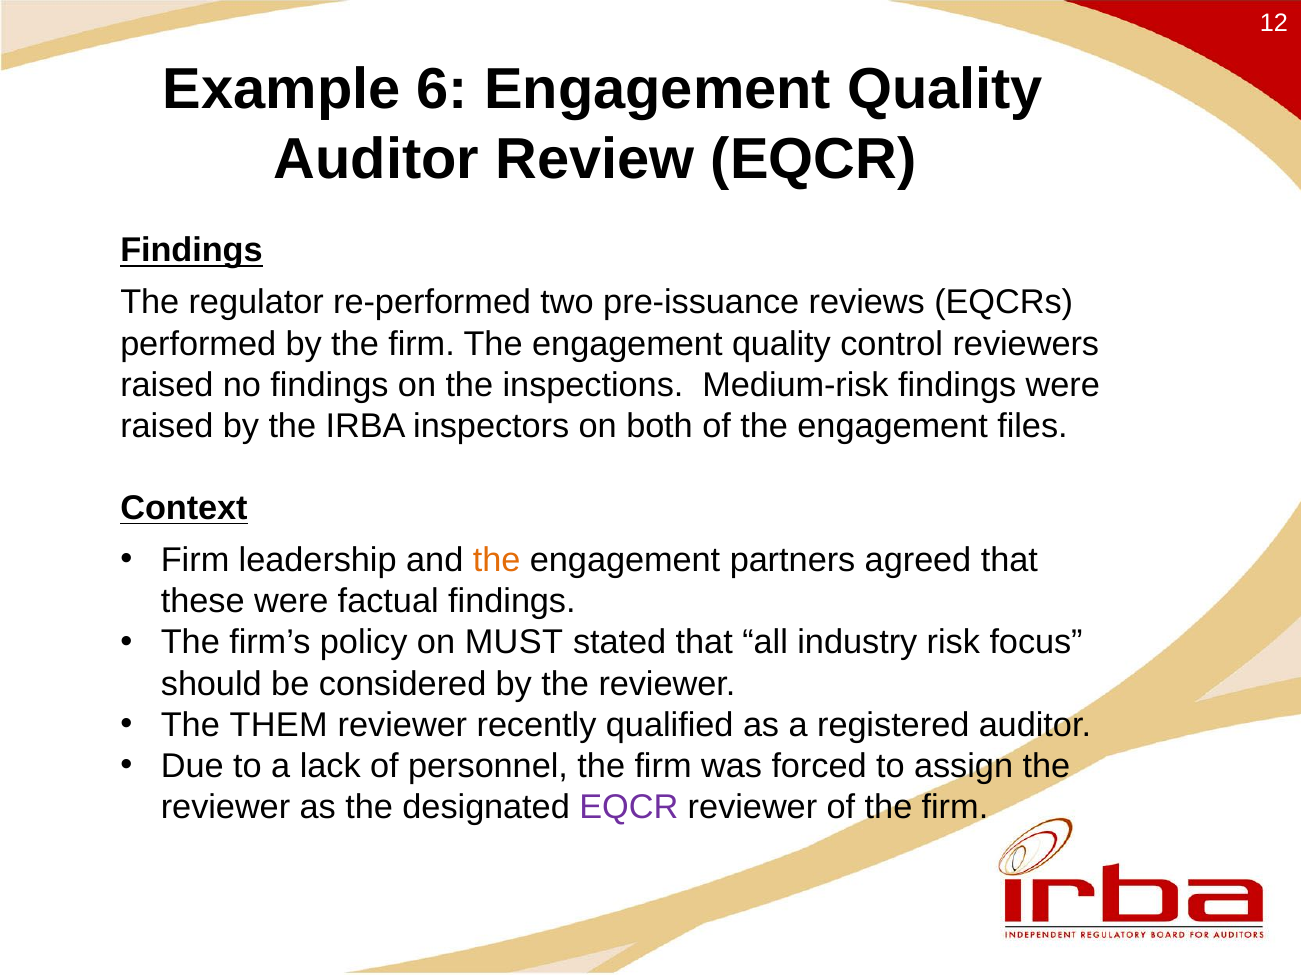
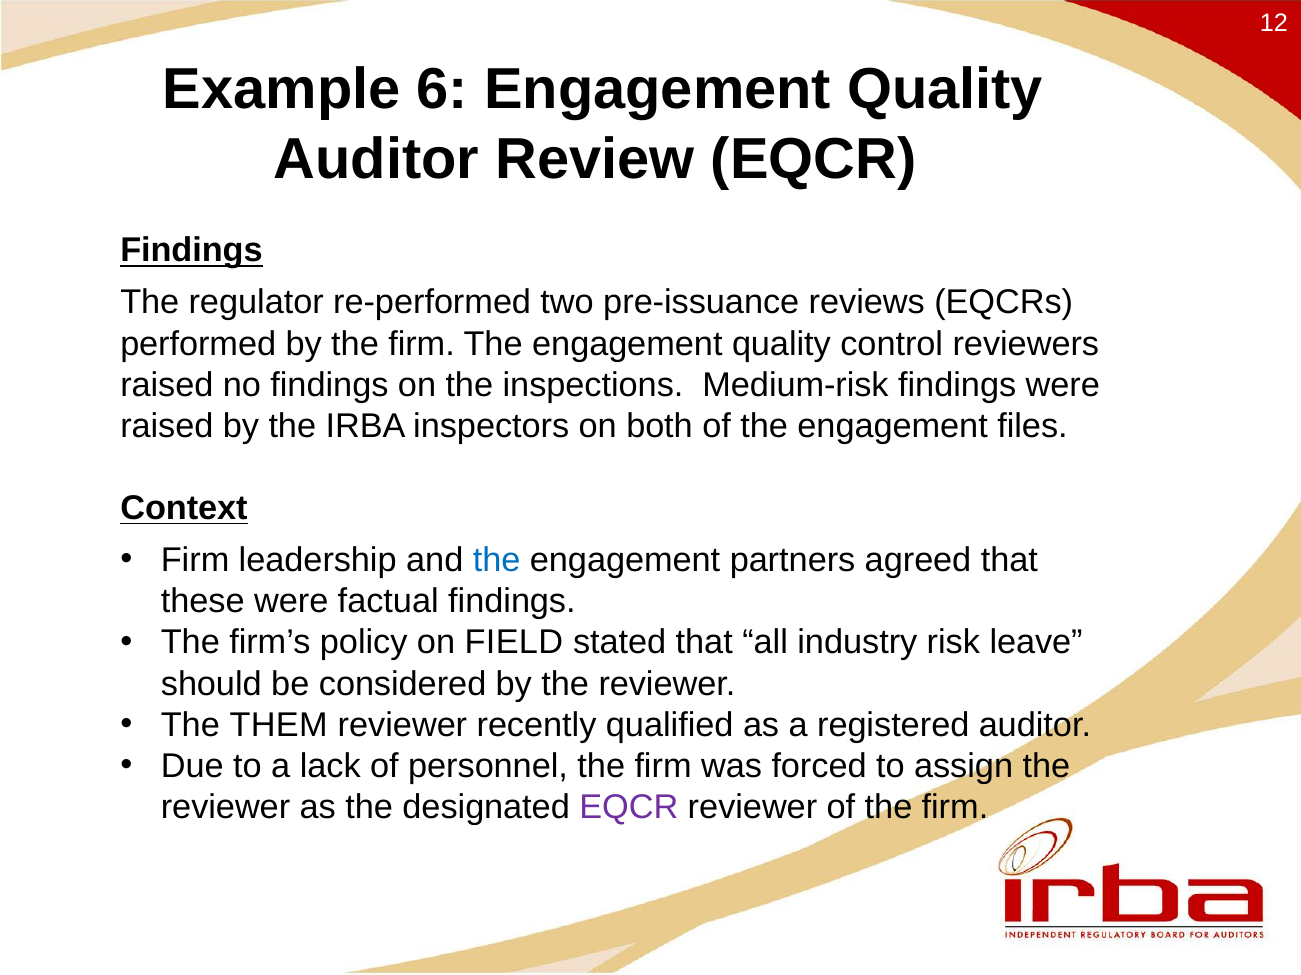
the at (497, 561) colour: orange -> blue
MUST: MUST -> FIELD
focus: focus -> leave
